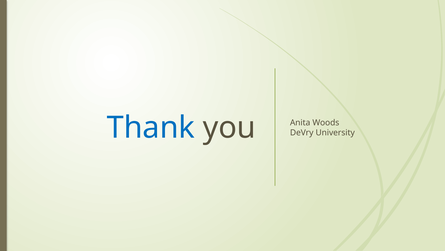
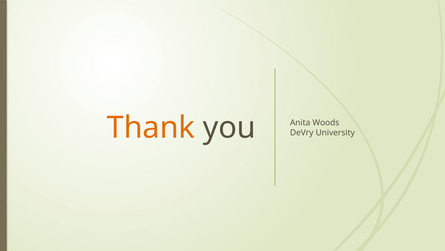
Thank colour: blue -> orange
